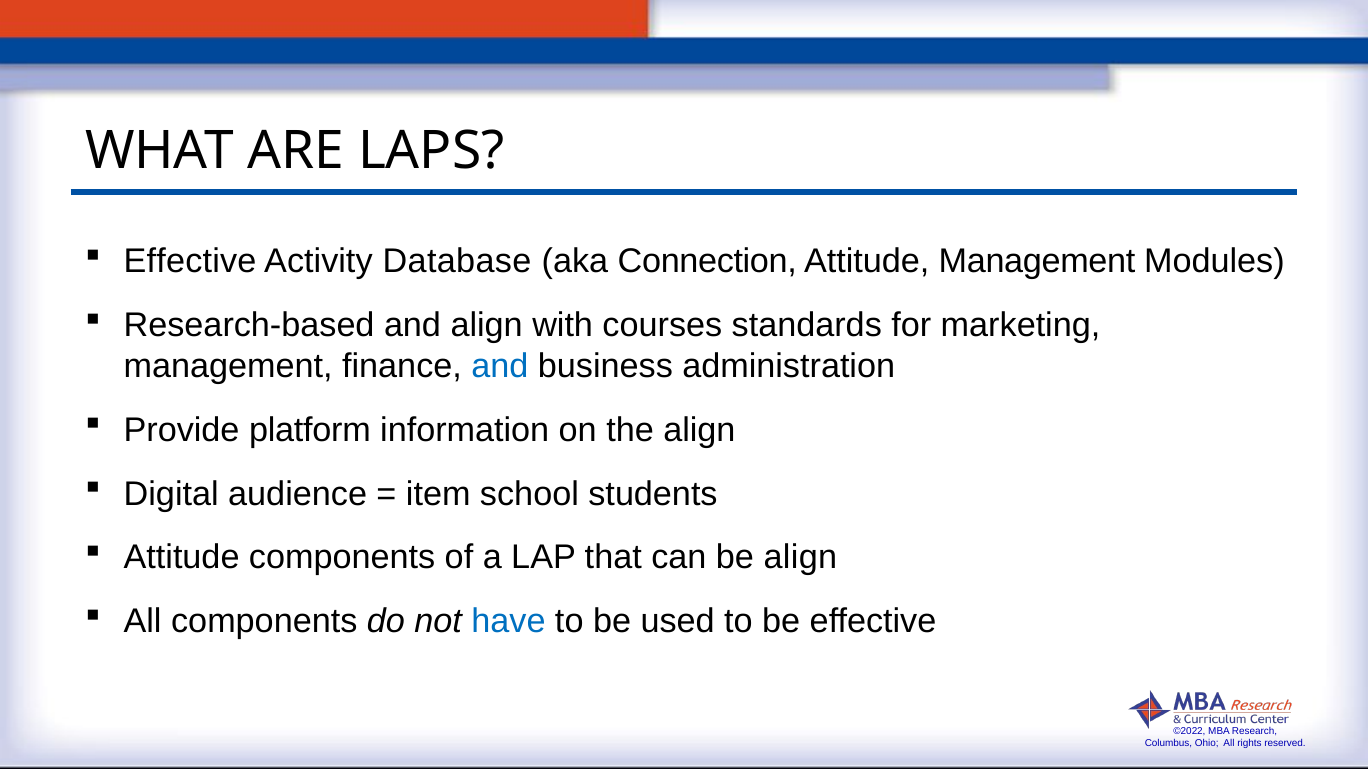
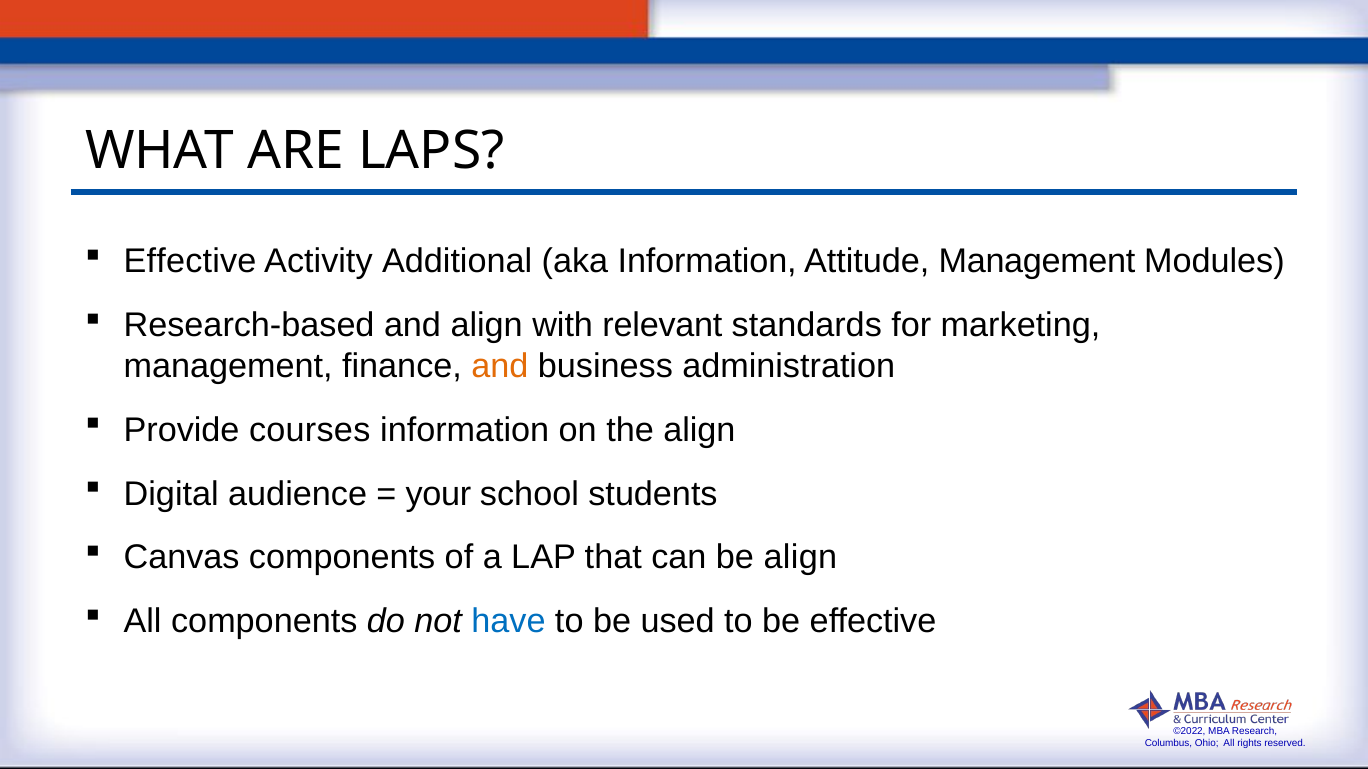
Database: Database -> Additional
aka Connection: Connection -> Information
courses: courses -> relevant
and at (500, 367) colour: blue -> orange
platform: platform -> courses
item: item -> your
Attitude at (182, 558): Attitude -> Canvas
